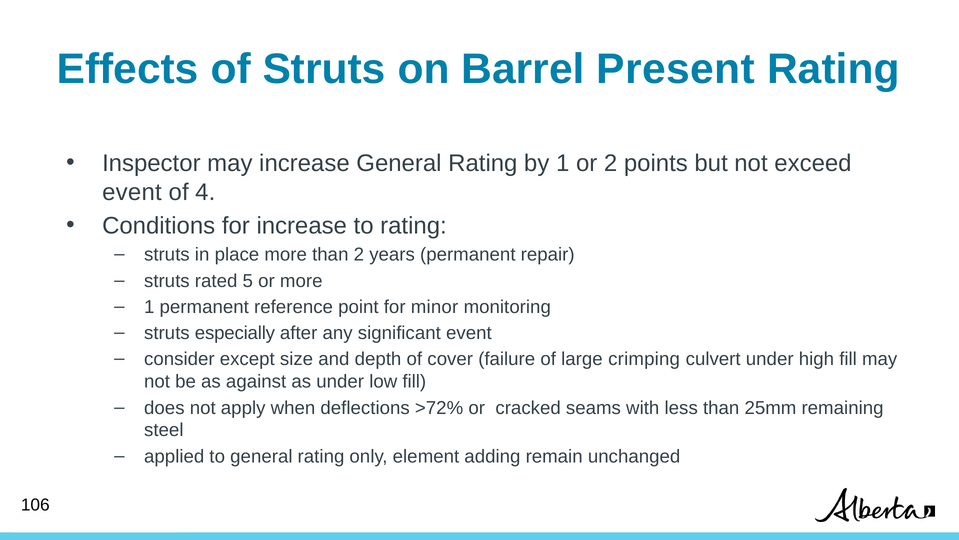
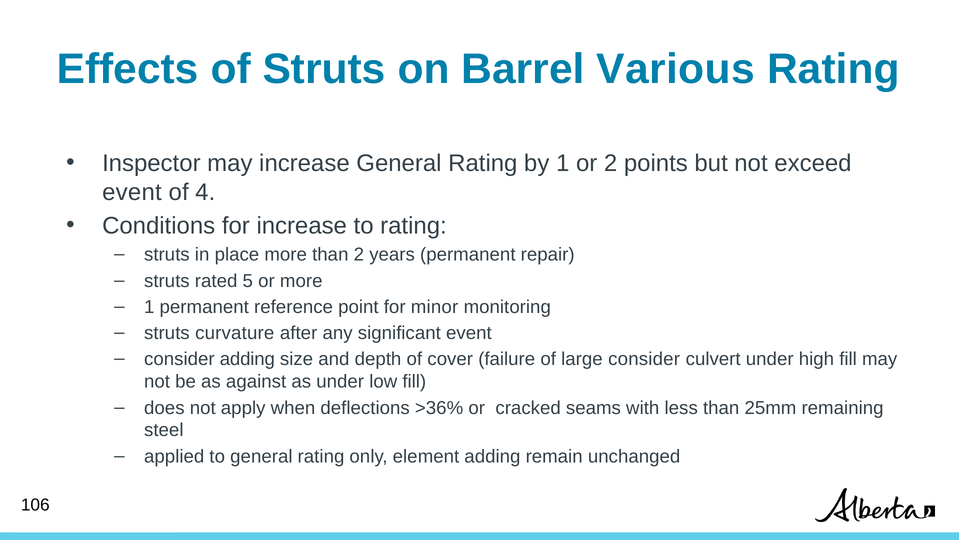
Present: Present -> Various
especially: especially -> curvature
consider except: except -> adding
large crimping: crimping -> consider
>72%: >72% -> >36%
